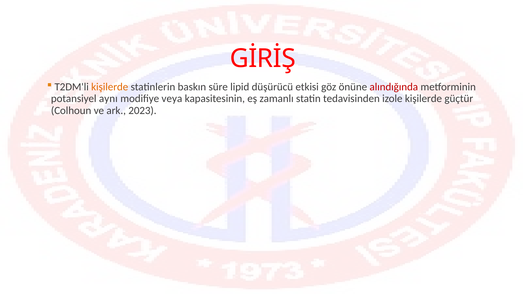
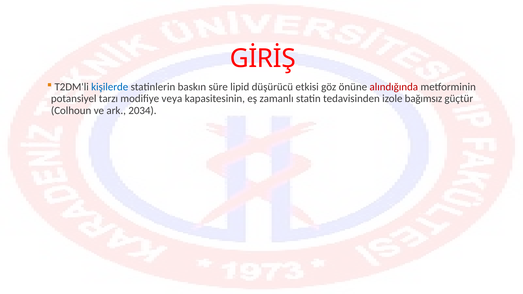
kişilerde at (110, 87) colour: orange -> blue
aynı: aynı -> tarzı
izole kişilerde: kişilerde -> bağımsız
2023: 2023 -> 2034
